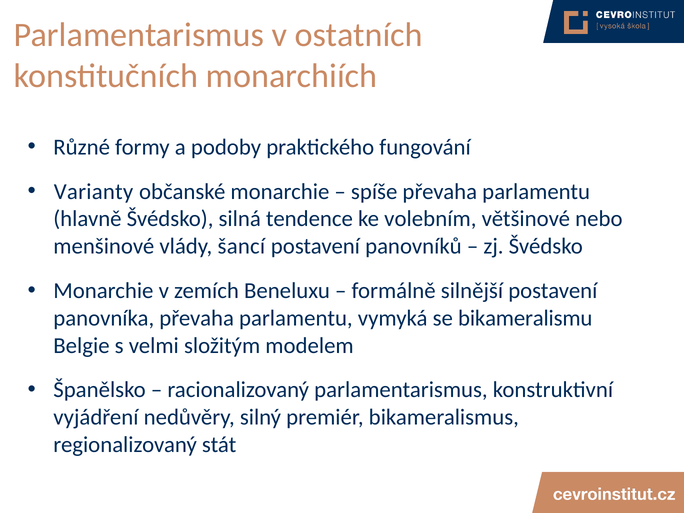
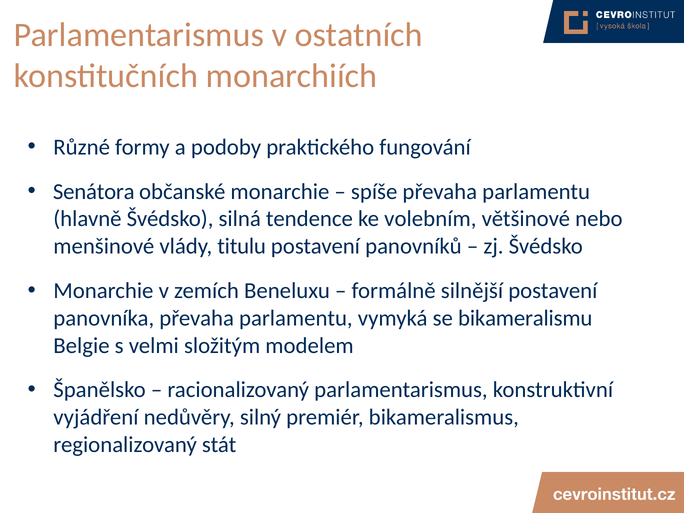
Varianty: Varianty -> Senátora
šancí: šancí -> titulu
